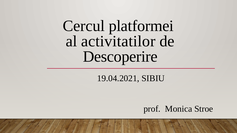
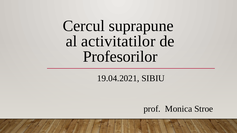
platformei: platformei -> suprapune
Descoperire: Descoperire -> Profesorilor
